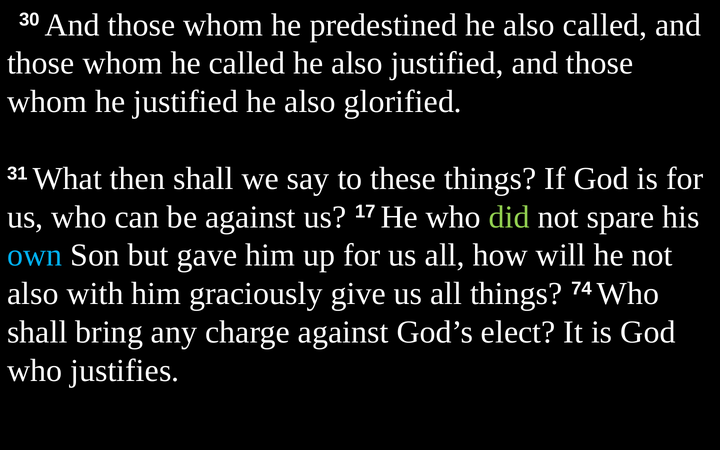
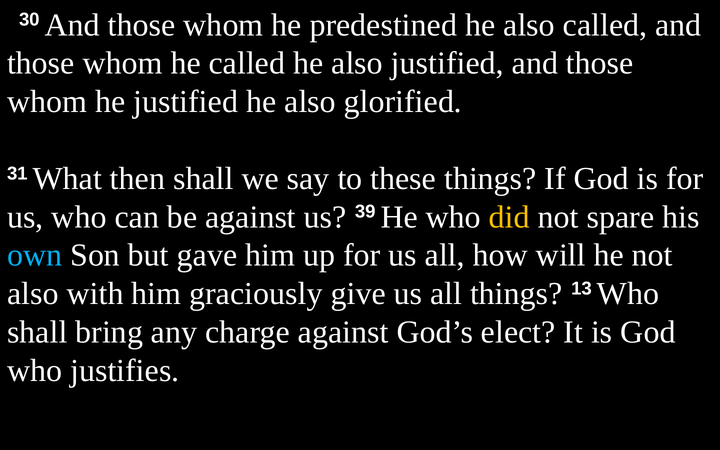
17: 17 -> 39
did colour: light green -> yellow
74: 74 -> 13
